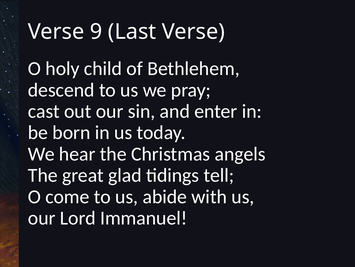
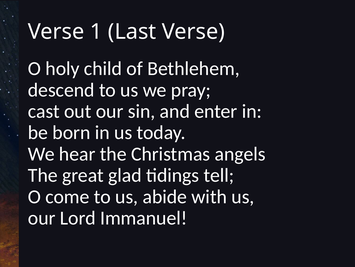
9: 9 -> 1
